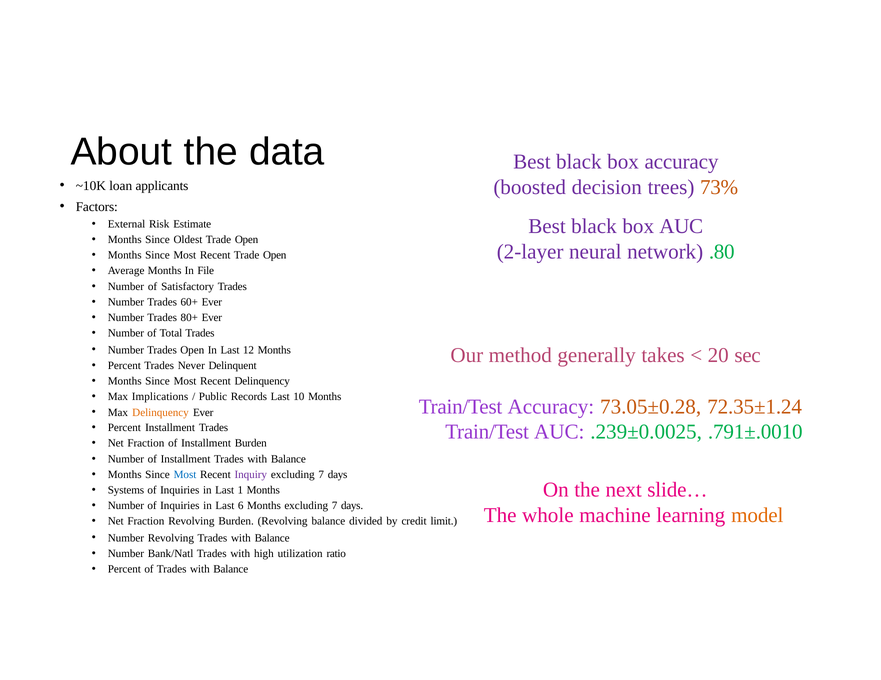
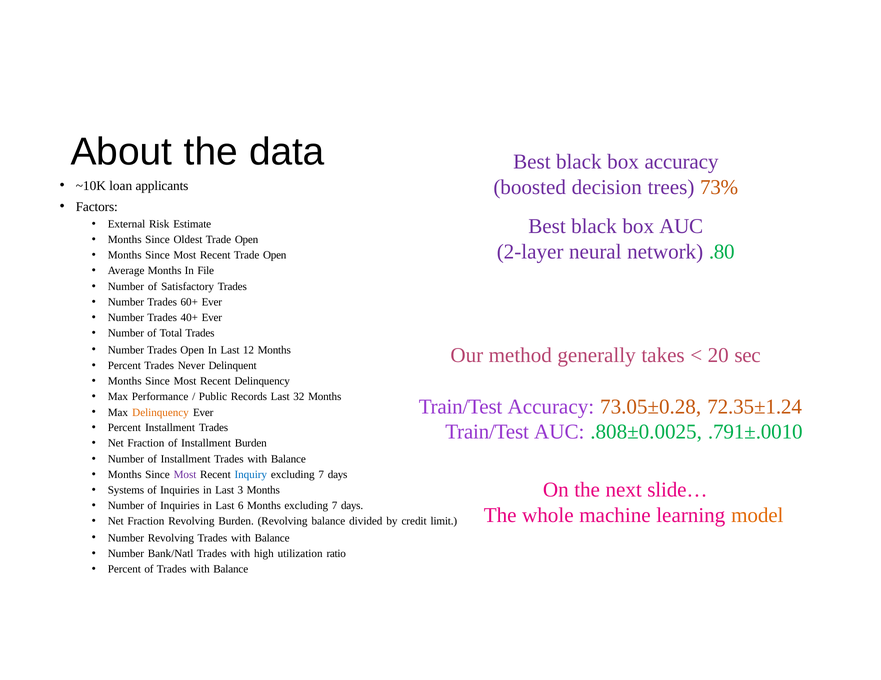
80+: 80+ -> 40+
Implications: Implications -> Performance
10: 10 -> 32
.239±0.0025: .239±0.0025 -> .808±0.0025
Most at (185, 475) colour: blue -> purple
Inquiry colour: purple -> blue
1: 1 -> 3
